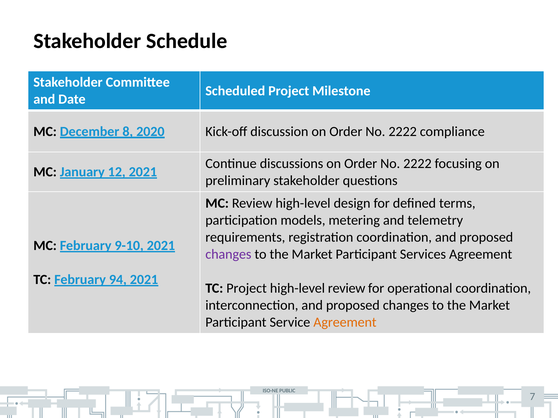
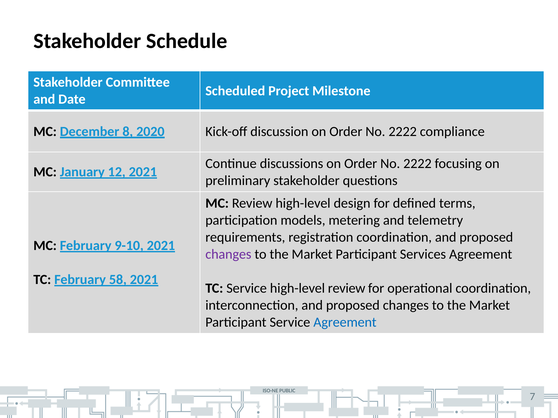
94: 94 -> 58
TC Project: Project -> Service
Agreement at (345, 323) colour: orange -> blue
